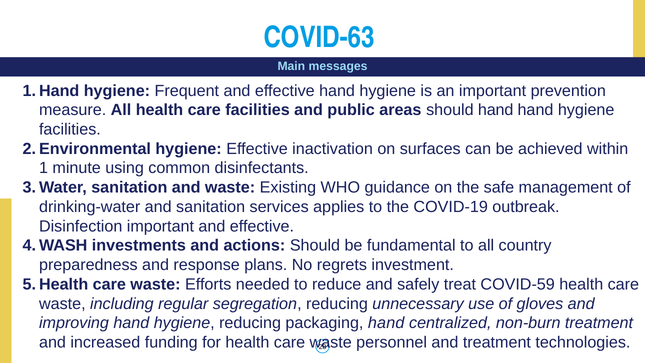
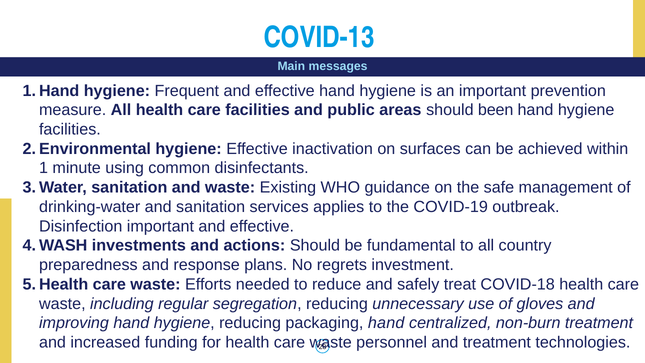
COVID-63: COVID-63 -> COVID-13
should hand: hand -> been
COVID-59: COVID-59 -> COVID-18
